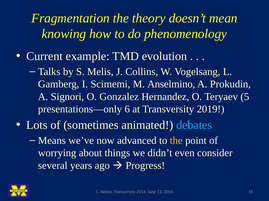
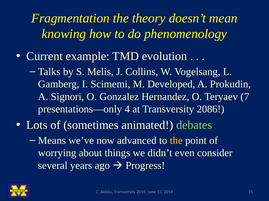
Anselmino: Anselmino -> Developed
5: 5 -> 7
6: 6 -> 4
2019: 2019 -> 2086
debates colour: light blue -> light green
